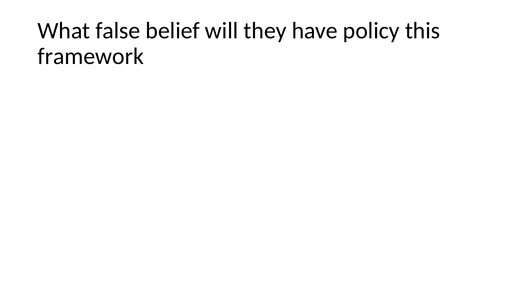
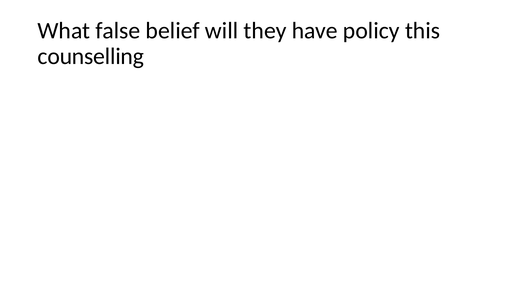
framework: framework -> counselling
